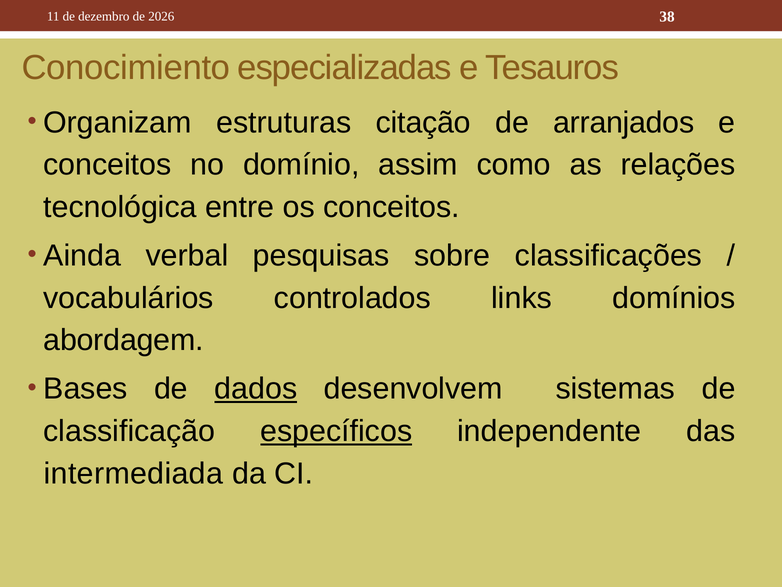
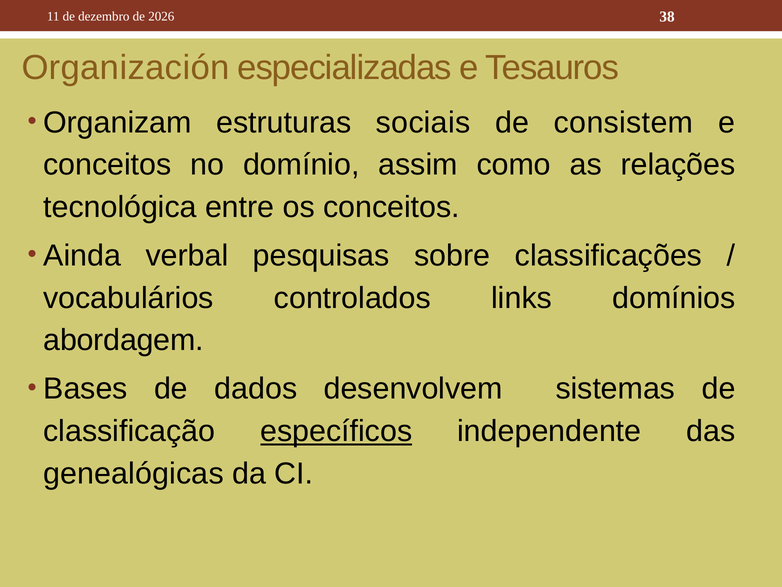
Conocimiento: Conocimiento -> Organización
citação: citação -> sociais
arranjados: arranjados -> consistem
dados underline: present -> none
intermediada: intermediada -> genealógicas
